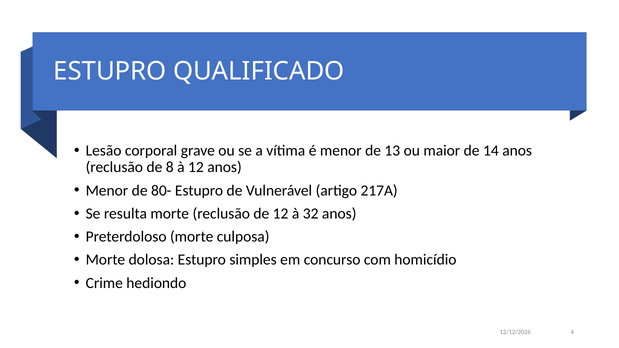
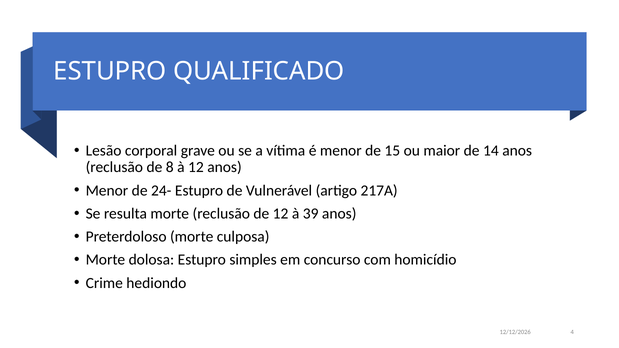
13: 13 -> 15
80-: 80- -> 24-
32: 32 -> 39
